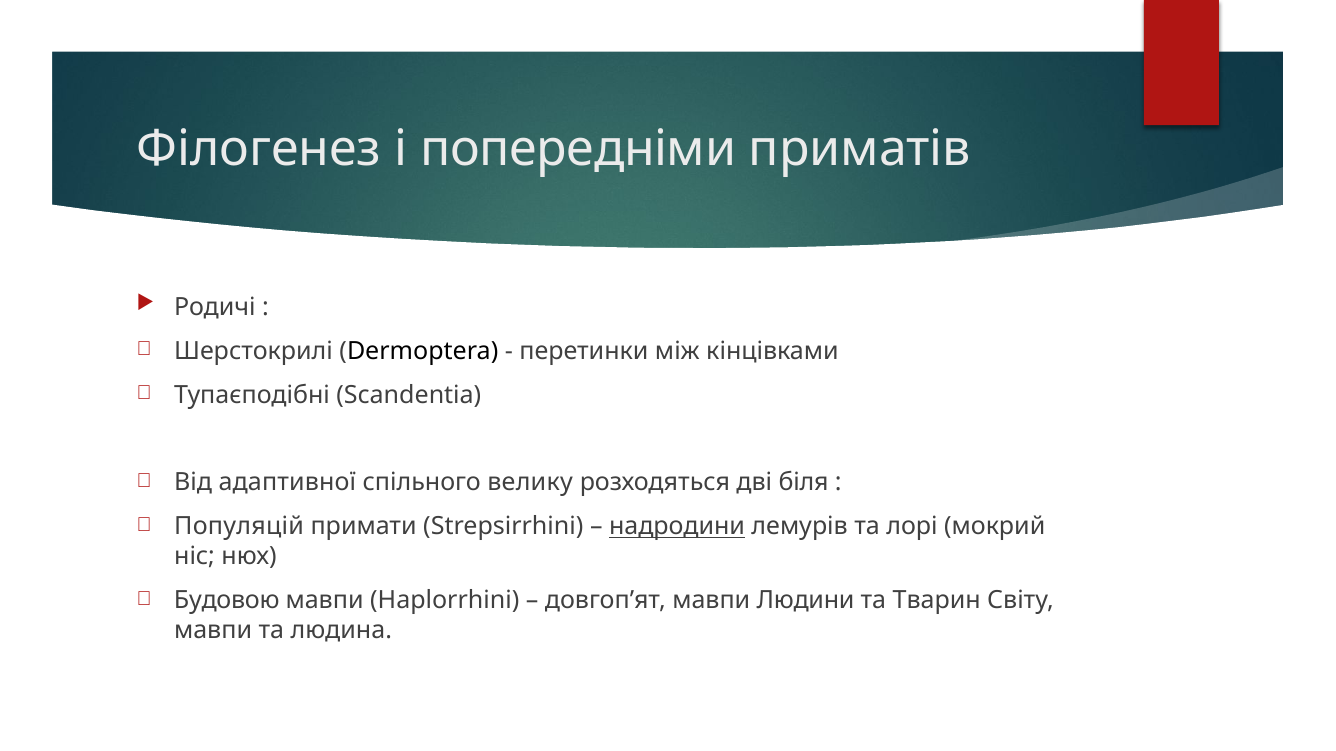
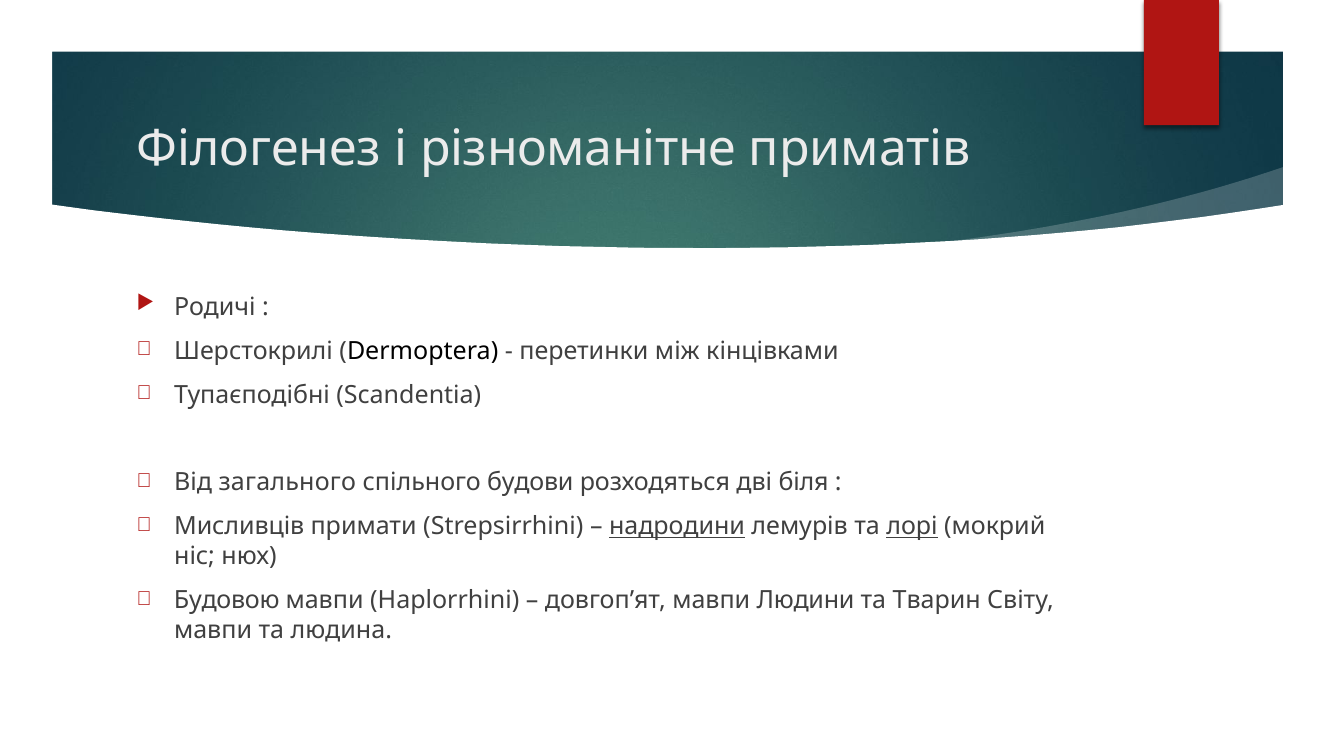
попередніми: попередніми -> різноманітне
адаптивної: адаптивної -> загального
велику: велику -> будови
Популяцій: Популяцій -> Мисливців
лорі underline: none -> present
